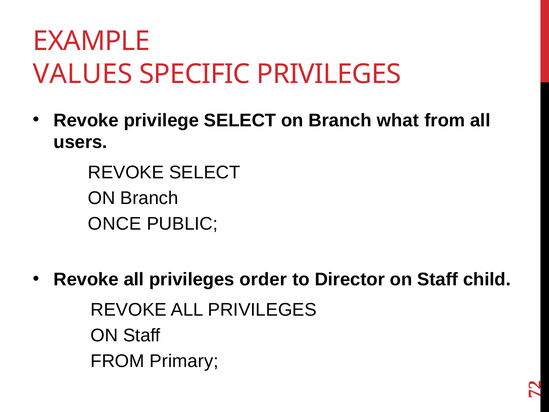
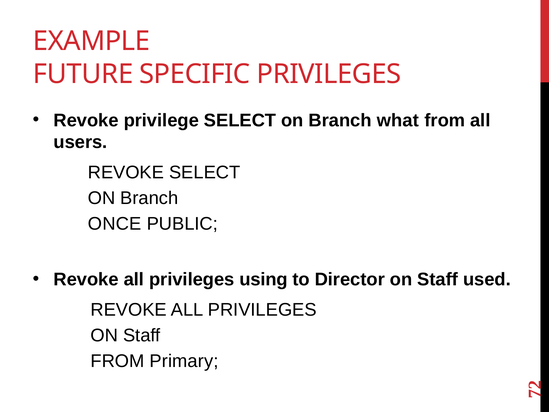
VALUES: VALUES -> FUTURE
order: order -> using
child: child -> used
